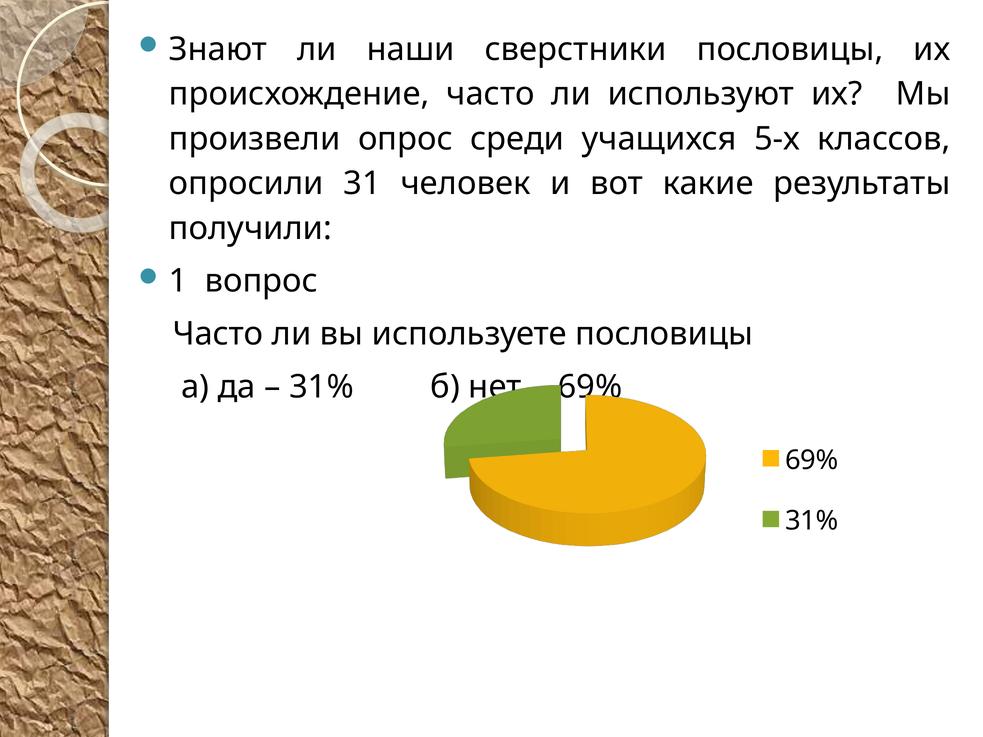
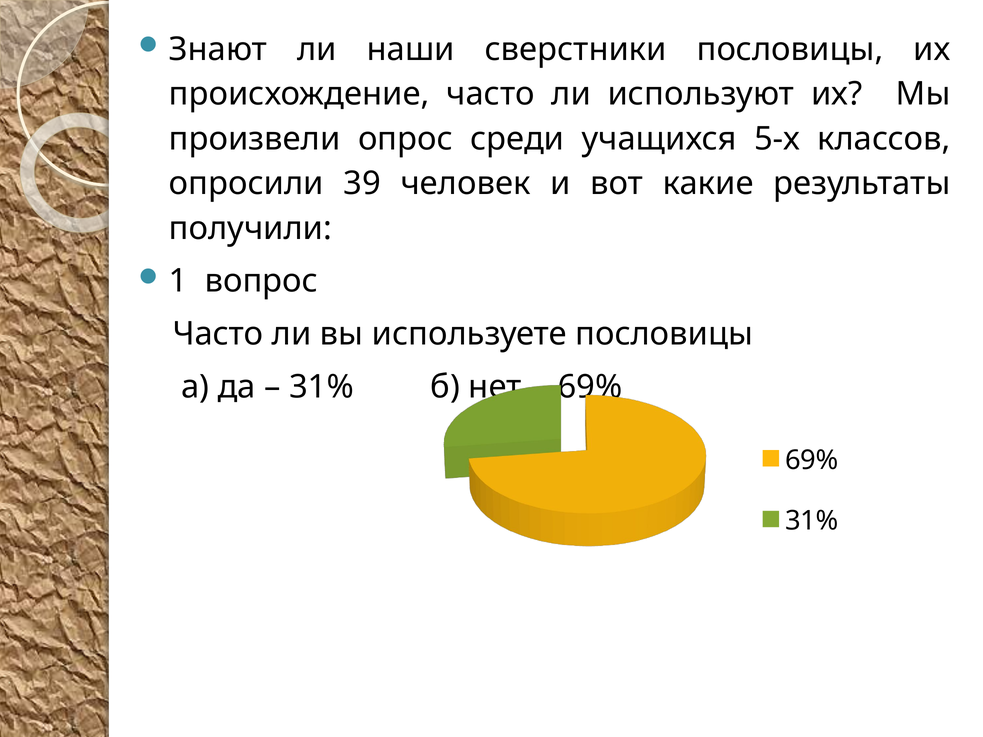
31: 31 -> 39
